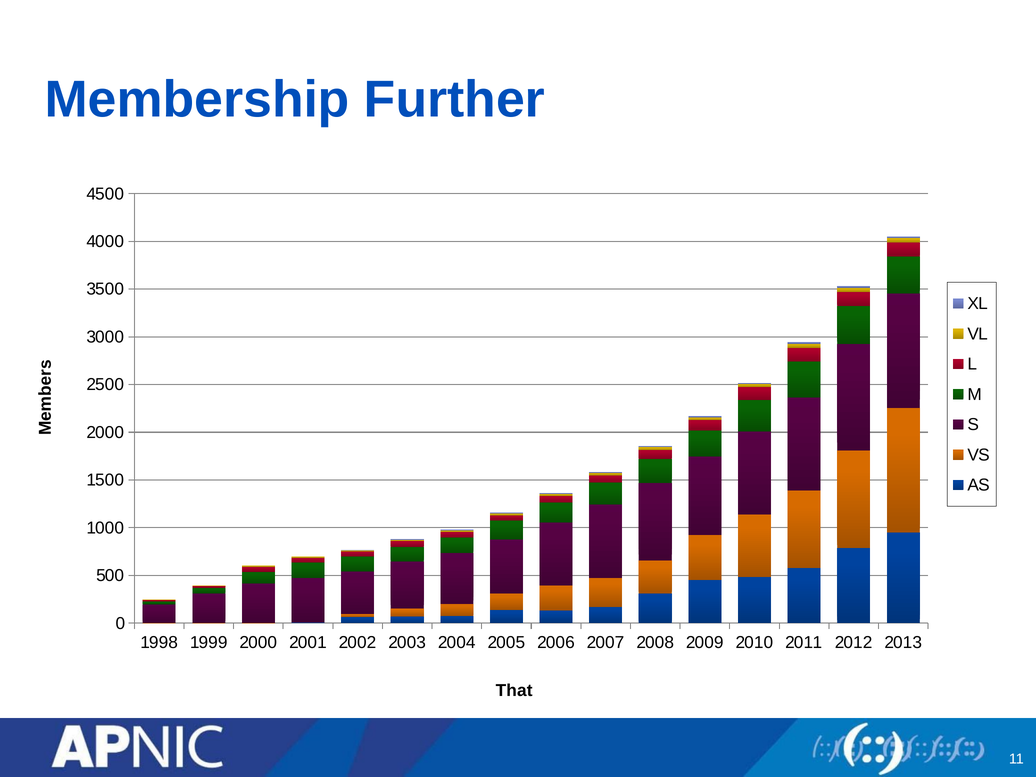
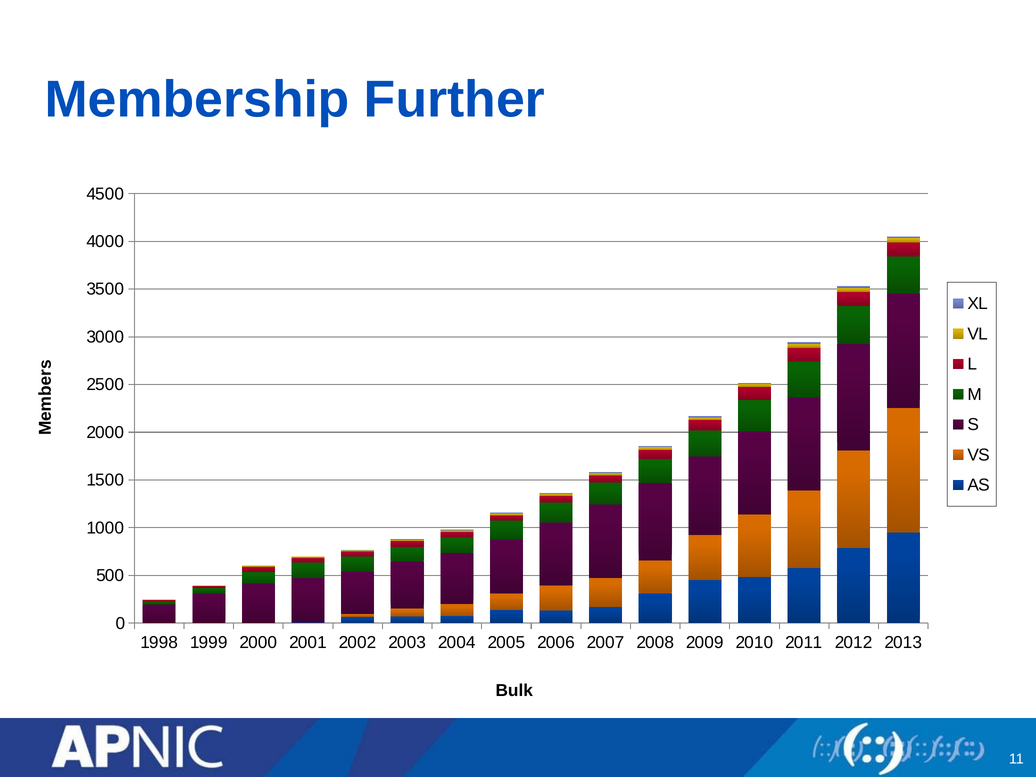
That: That -> Bulk
